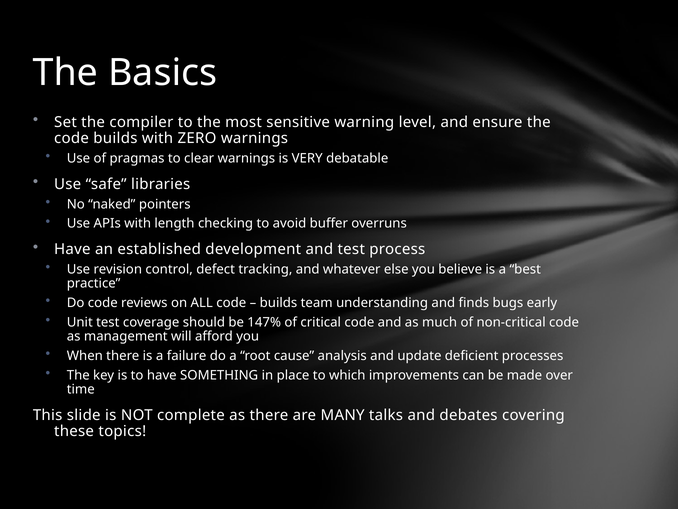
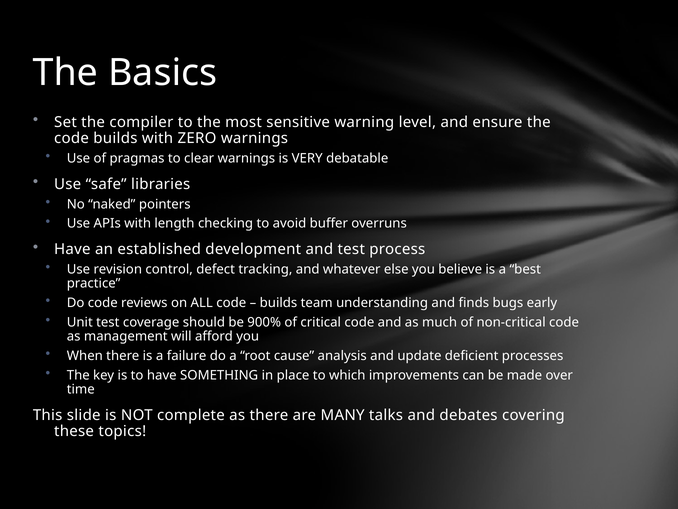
147%: 147% -> 900%
